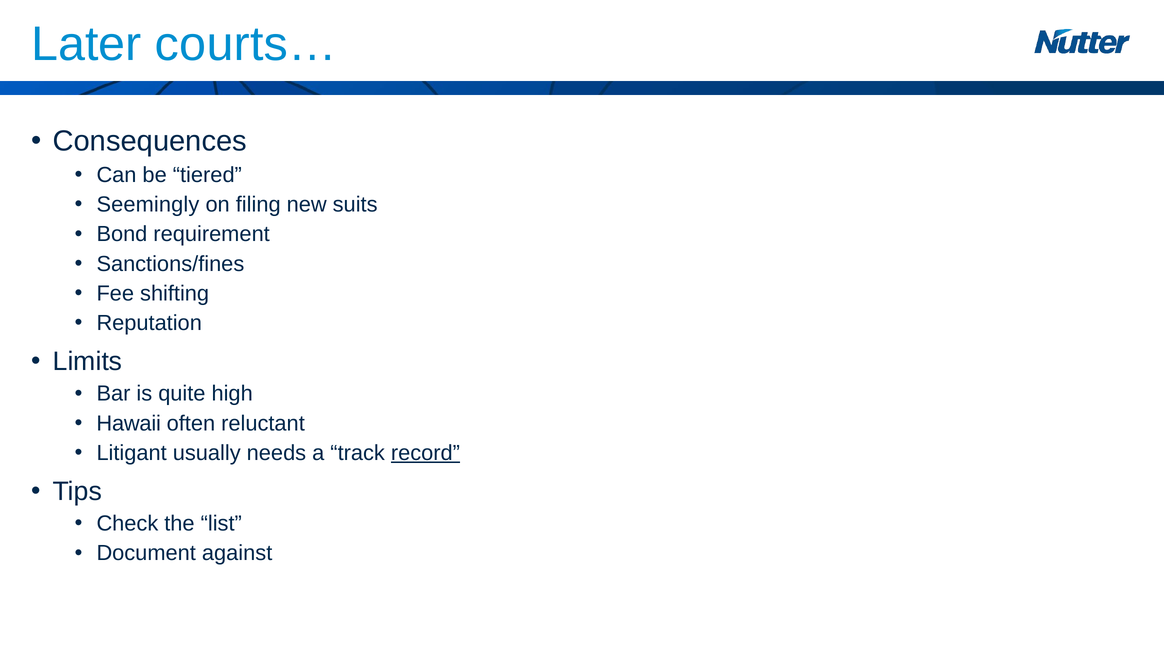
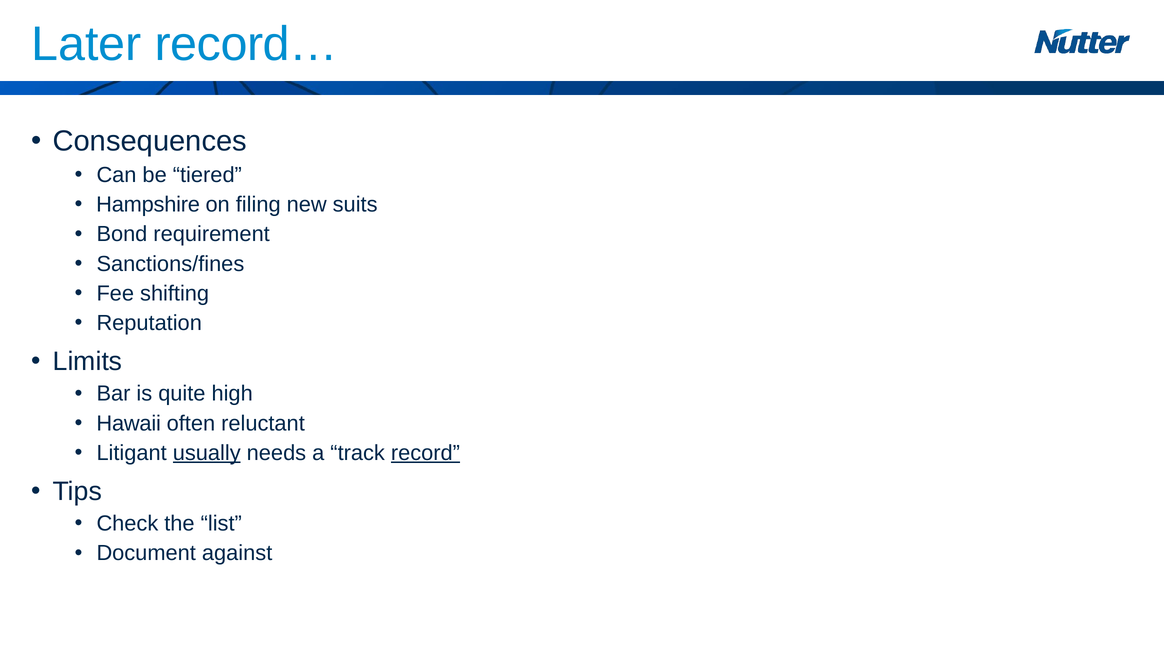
courts…: courts… -> record…
Seemingly: Seemingly -> Hampshire
usually underline: none -> present
